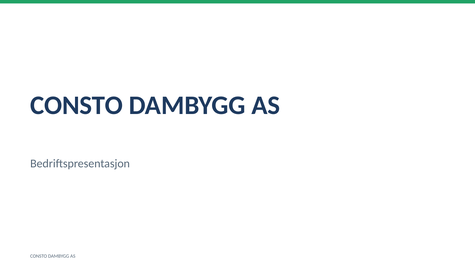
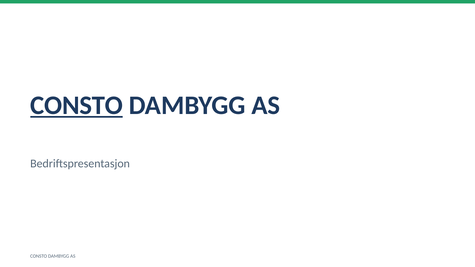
CONSTO at (77, 105) underline: none -> present
